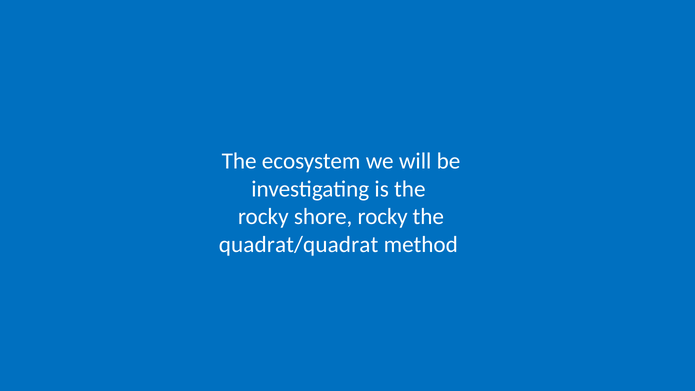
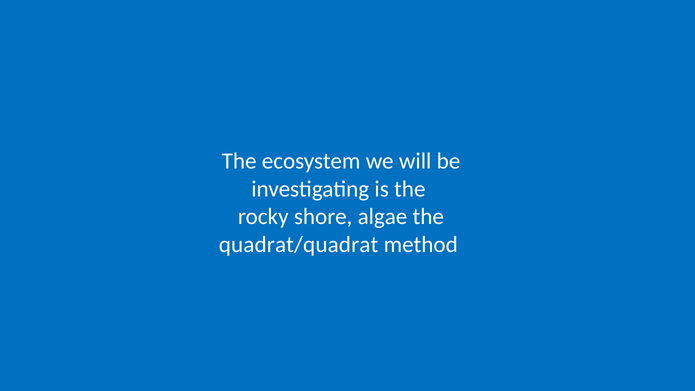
shore rocky: rocky -> algae
